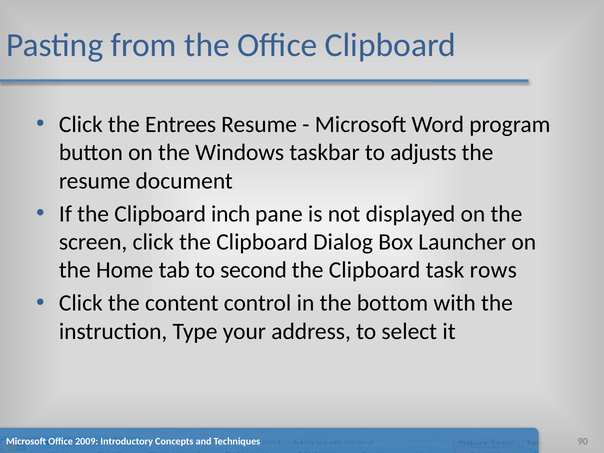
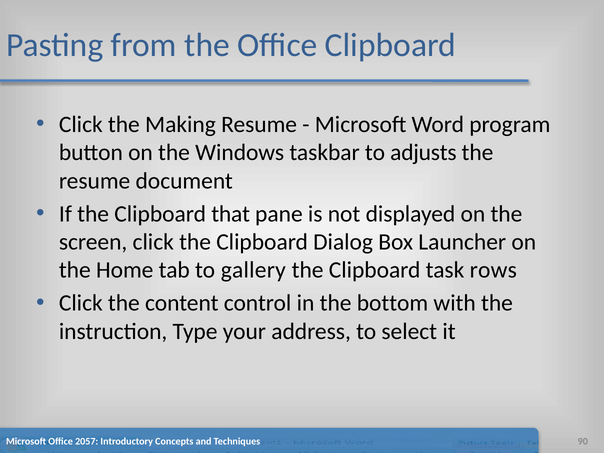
Entrees: Entrees -> Making
inch: inch -> that
second: second -> gallery
2009: 2009 -> 2057
